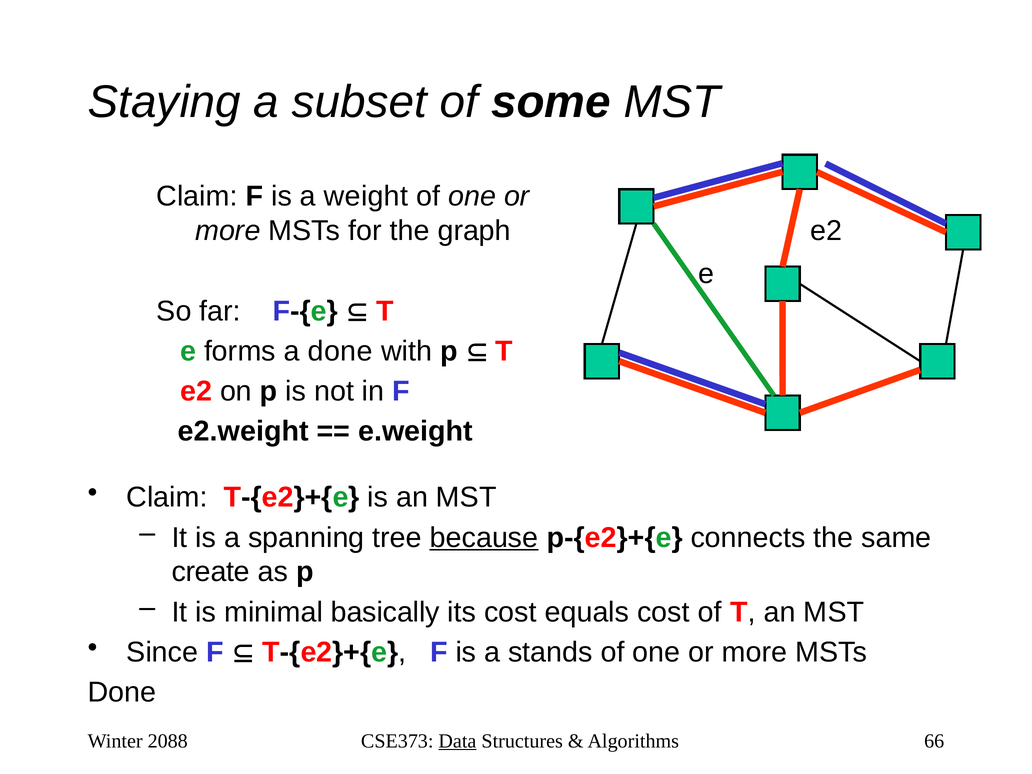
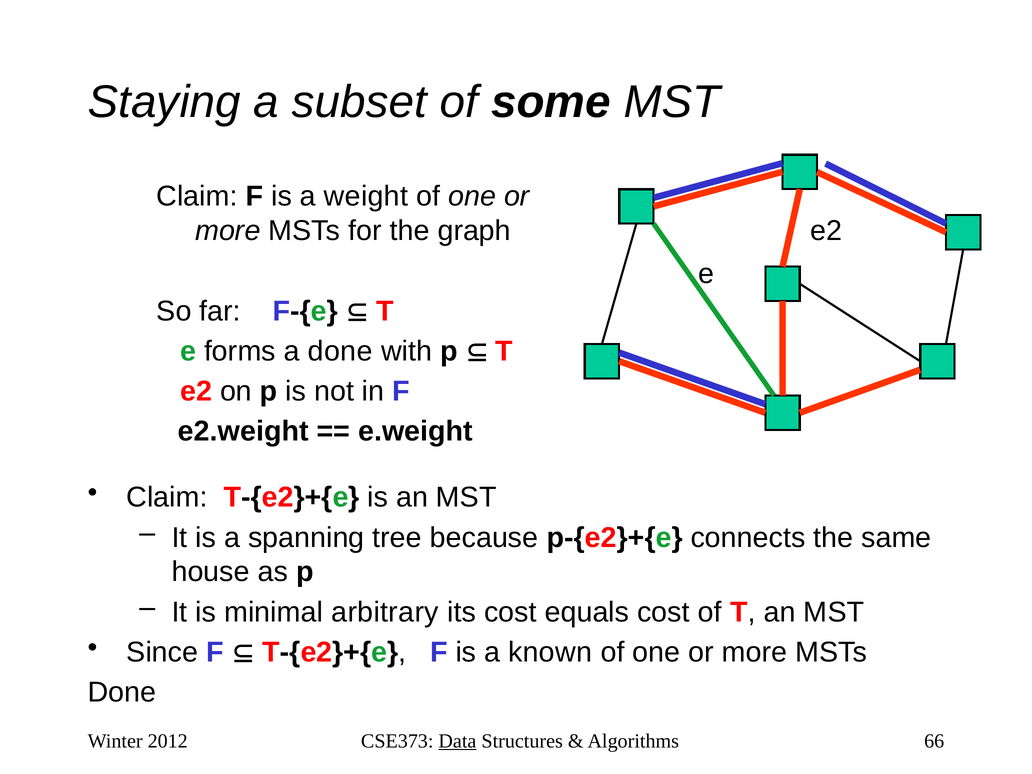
because underline: present -> none
create: create -> house
basically: basically -> arbitrary
stands: stands -> known
2088: 2088 -> 2012
